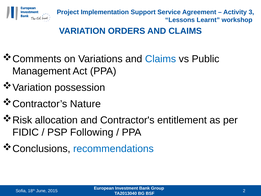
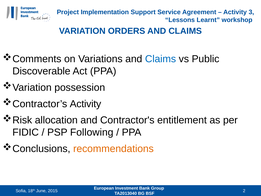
Management: Management -> Discoverable
Nature at (85, 104): Nature -> Activity
recommendations colour: blue -> orange
